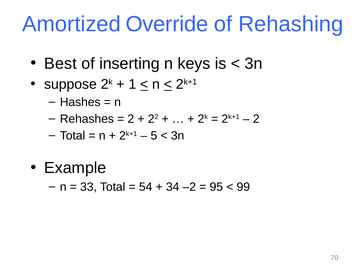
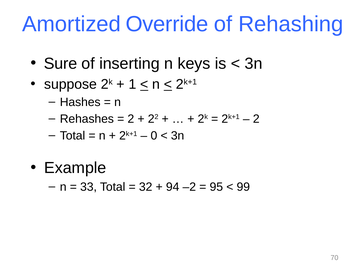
Best: Best -> Sure
5: 5 -> 0
54: 54 -> 32
34: 34 -> 94
